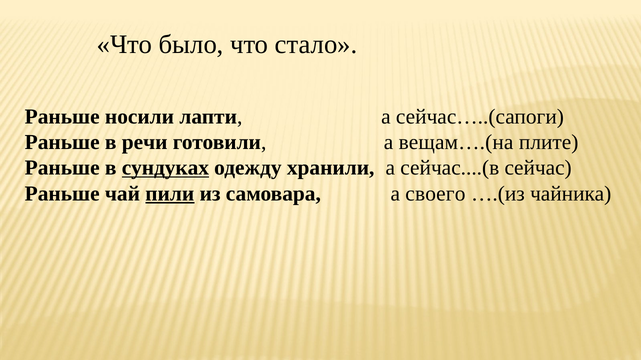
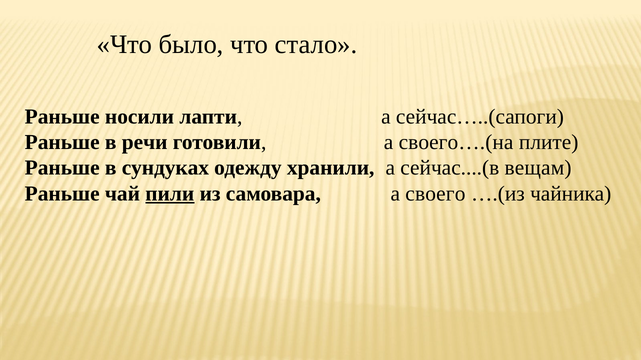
вещам….(на: вещам….(на -> своего….(на
сундуках underline: present -> none
сейчас: сейчас -> вещам
